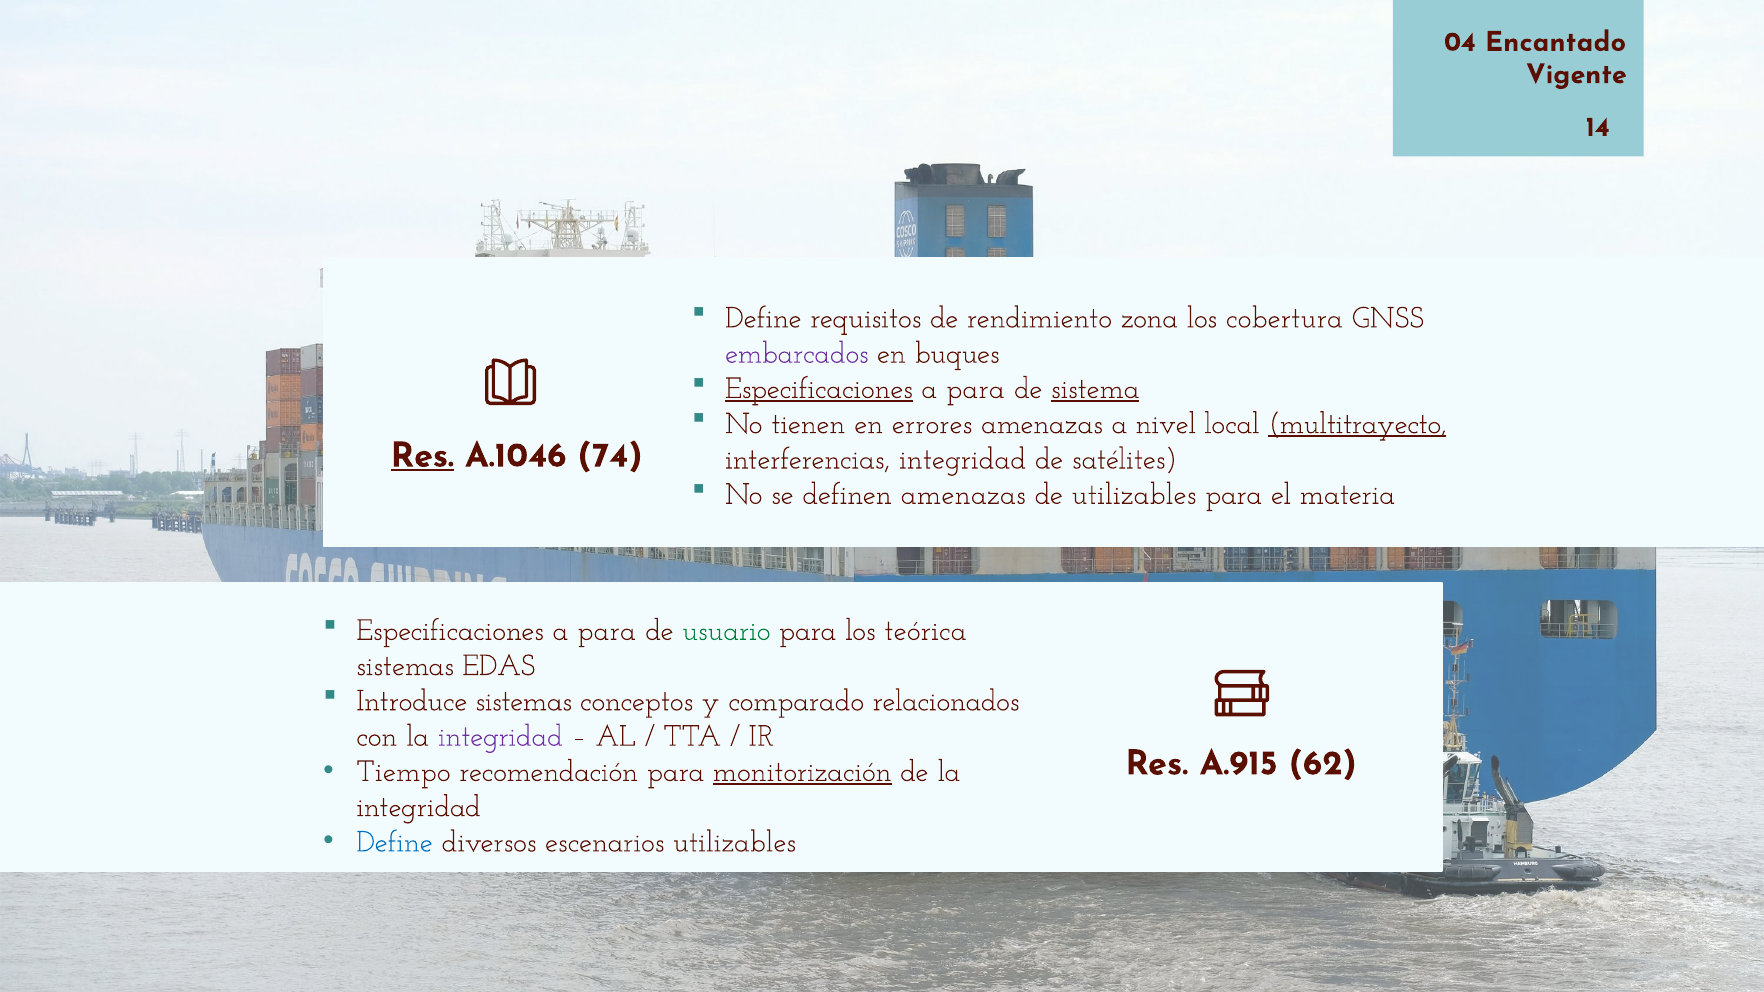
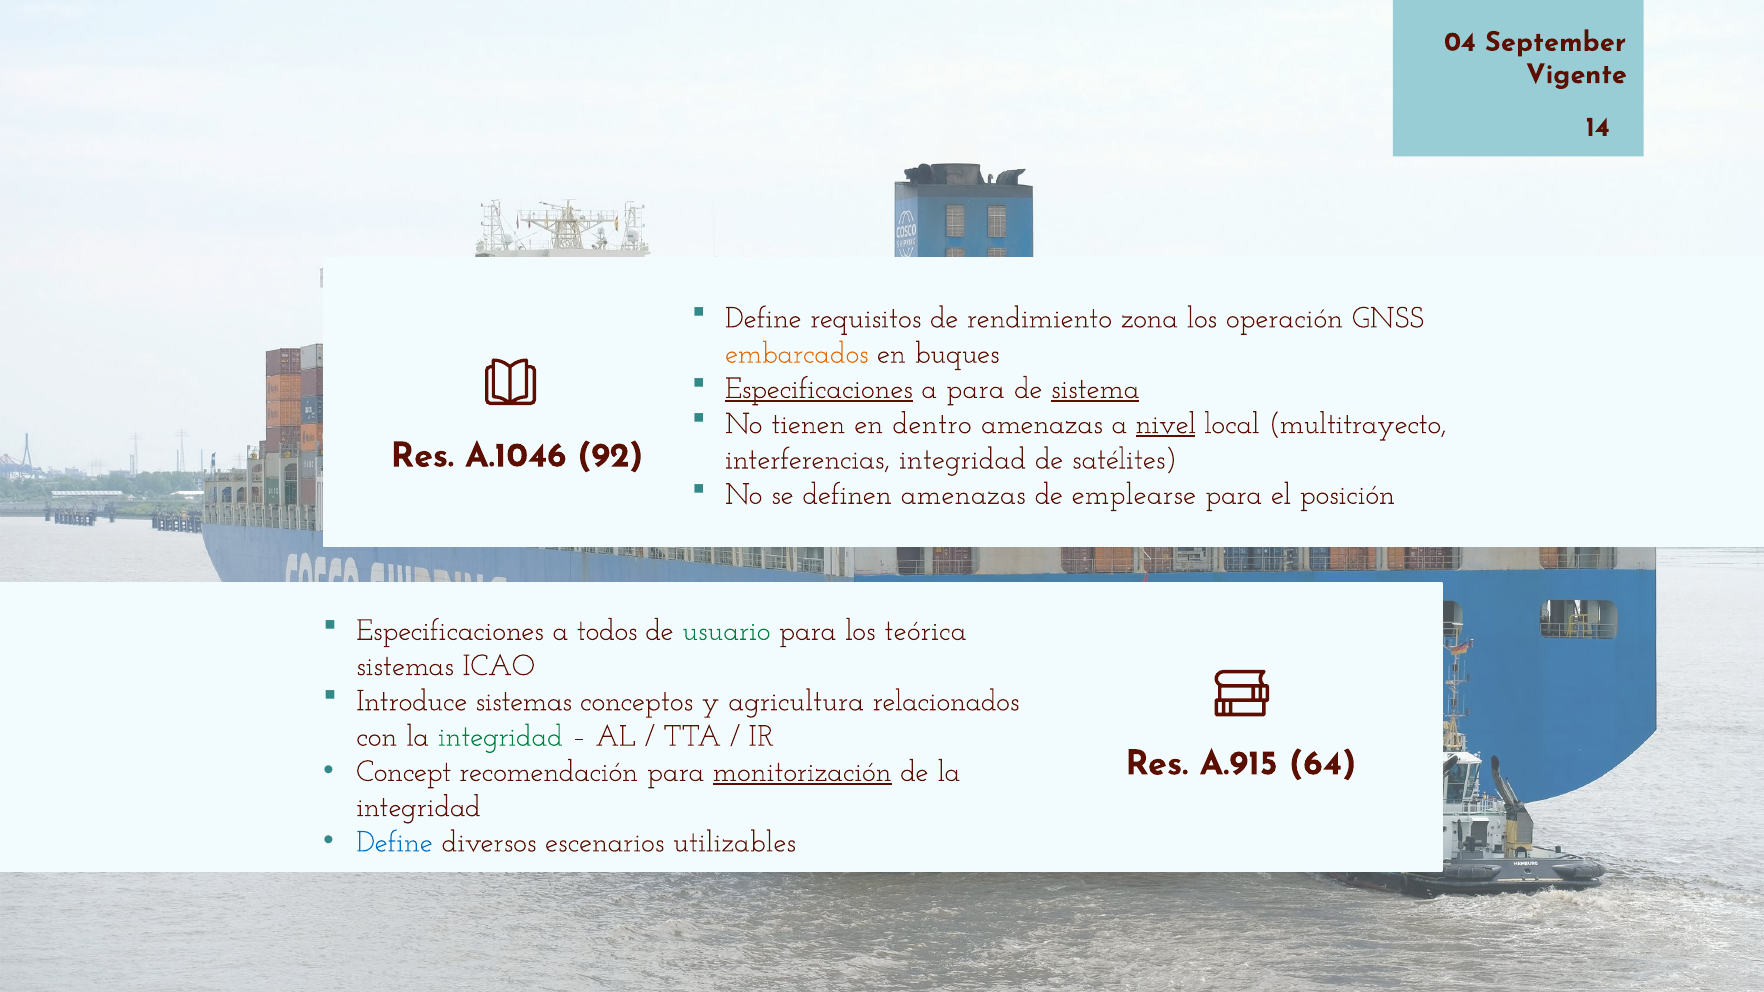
Encantado: Encantado -> September
cobertura: cobertura -> operación
embarcados colour: purple -> orange
errores: errores -> dentro
nivel underline: none -> present
multitrayecto underline: present -> none
Res at (422, 455) underline: present -> none
74: 74 -> 92
de utilizables: utilizables -> emplearse
materia: materia -> posición
para at (607, 630): para -> todos
EDAS: EDAS -> ICAO
comparado: comparado -> agricultura
integridad at (500, 736) colour: purple -> green
62: 62 -> 64
Tiempo: Tiempo -> Concept
